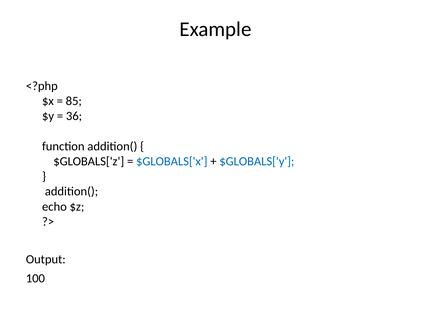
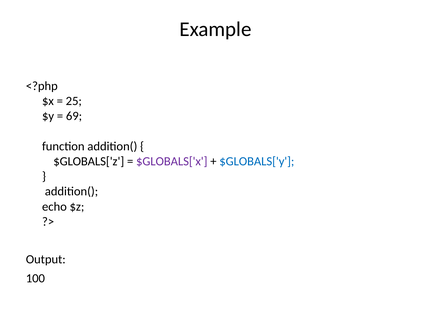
85: 85 -> 25
36: 36 -> 69
$GLOBALS['x colour: blue -> purple
